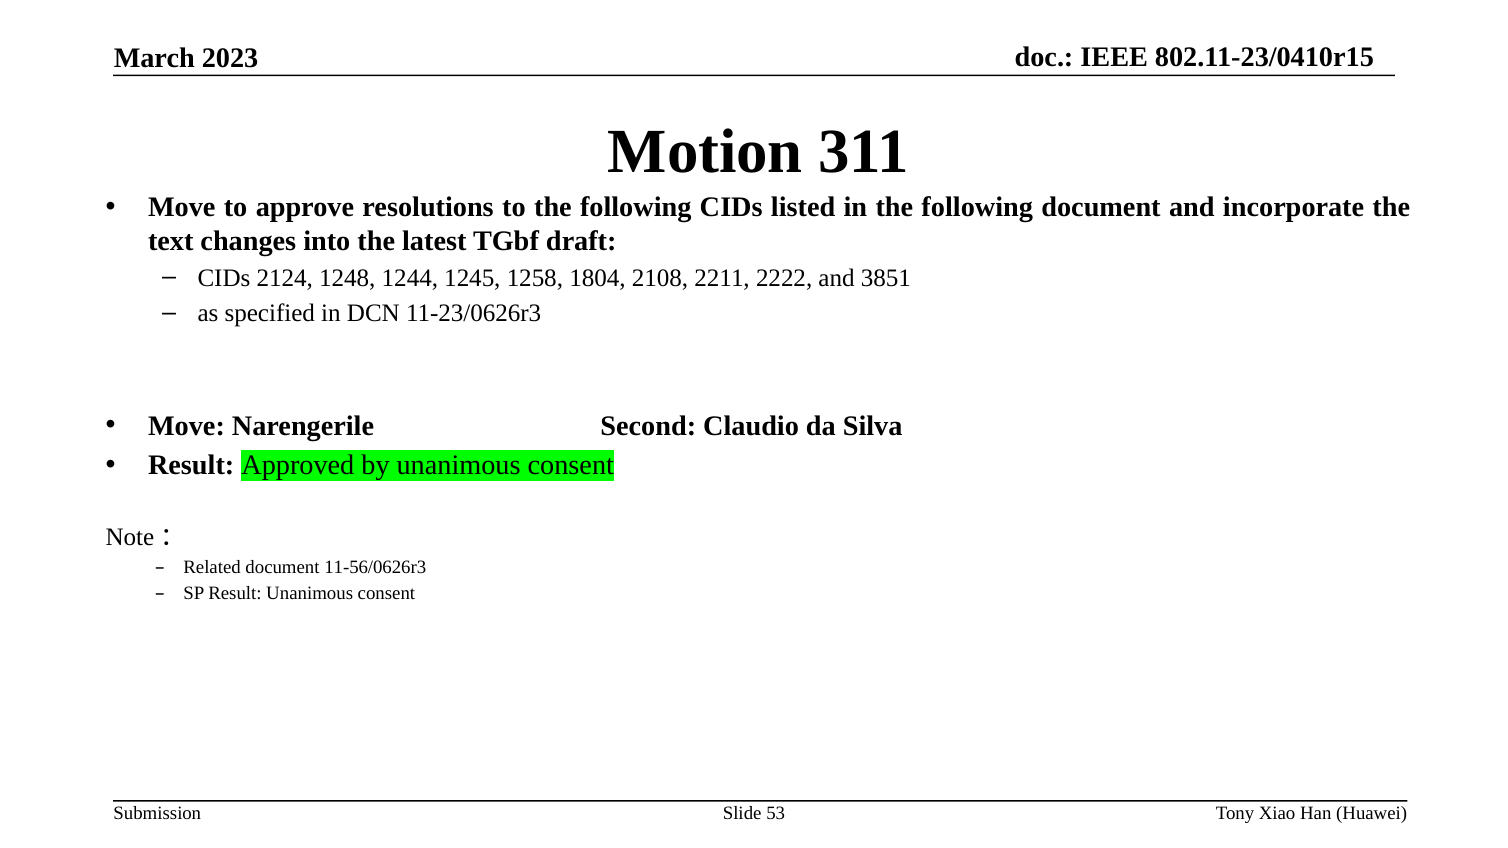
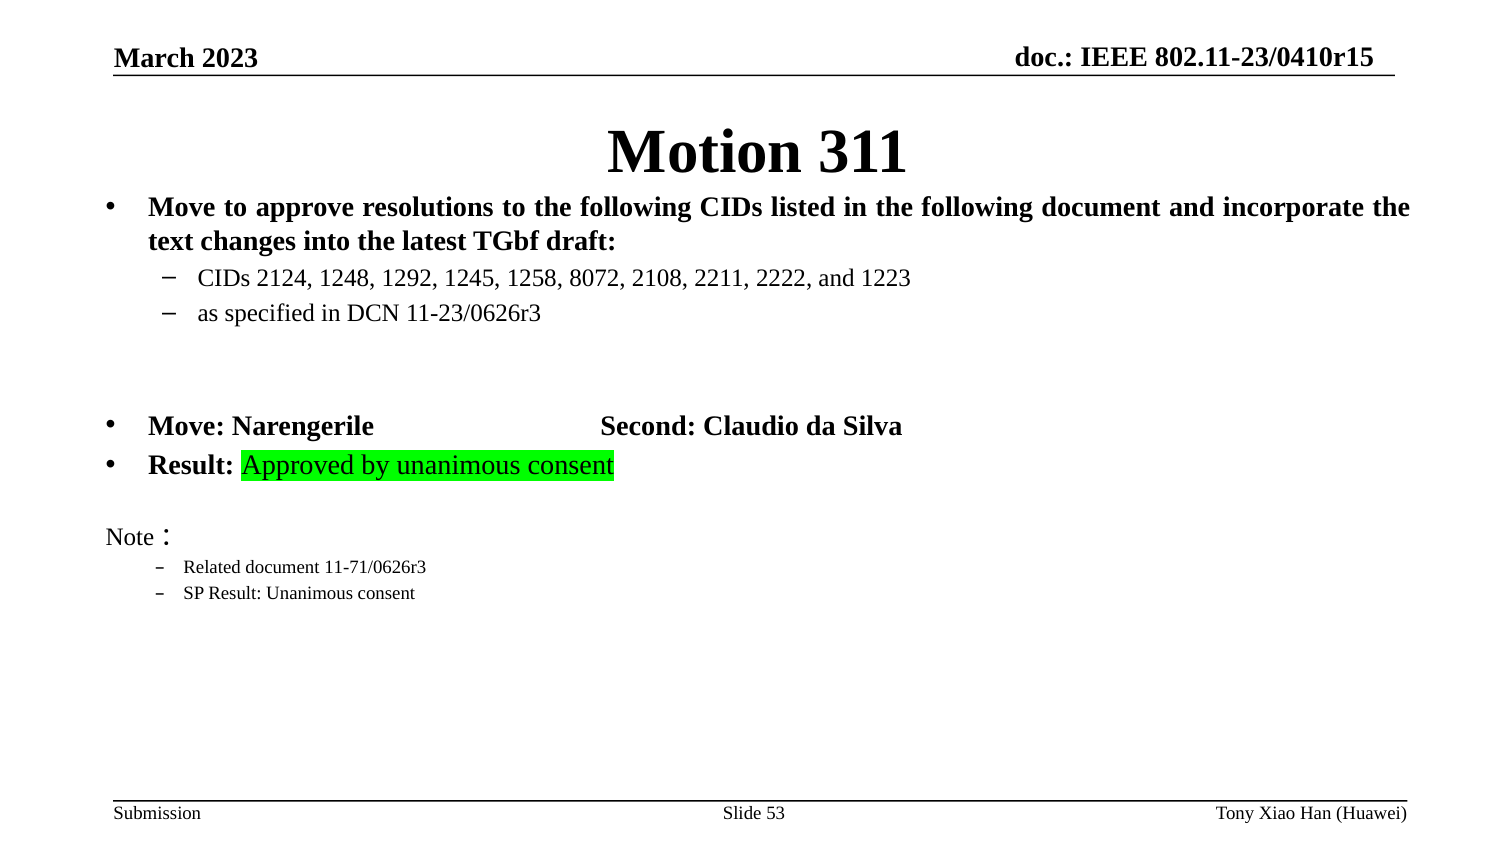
1244: 1244 -> 1292
1804: 1804 -> 8072
3851: 3851 -> 1223
11-56/0626r3: 11-56/0626r3 -> 11-71/0626r3
